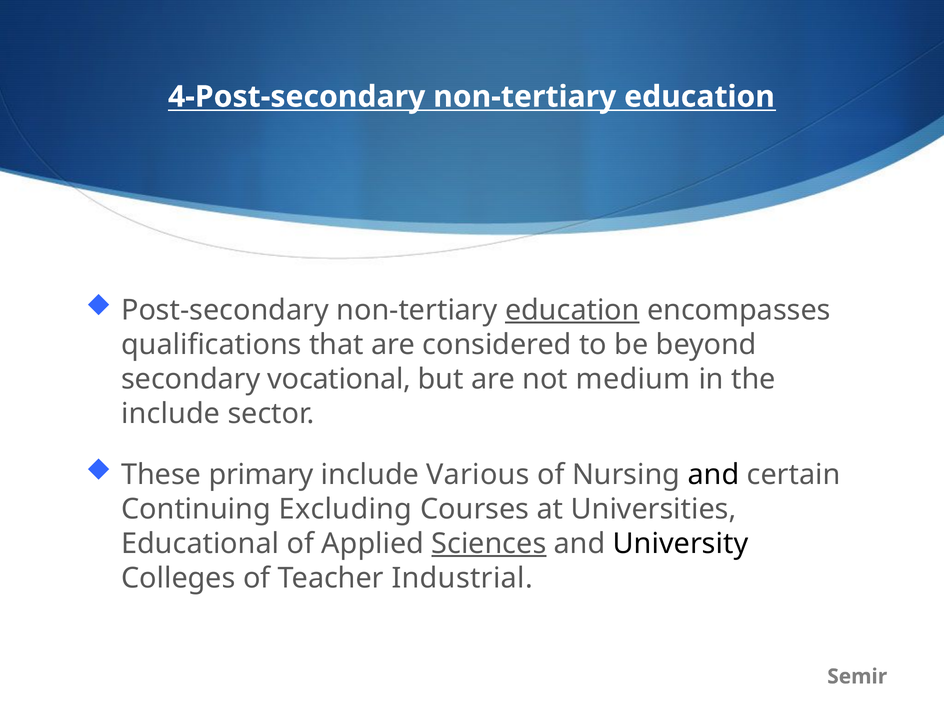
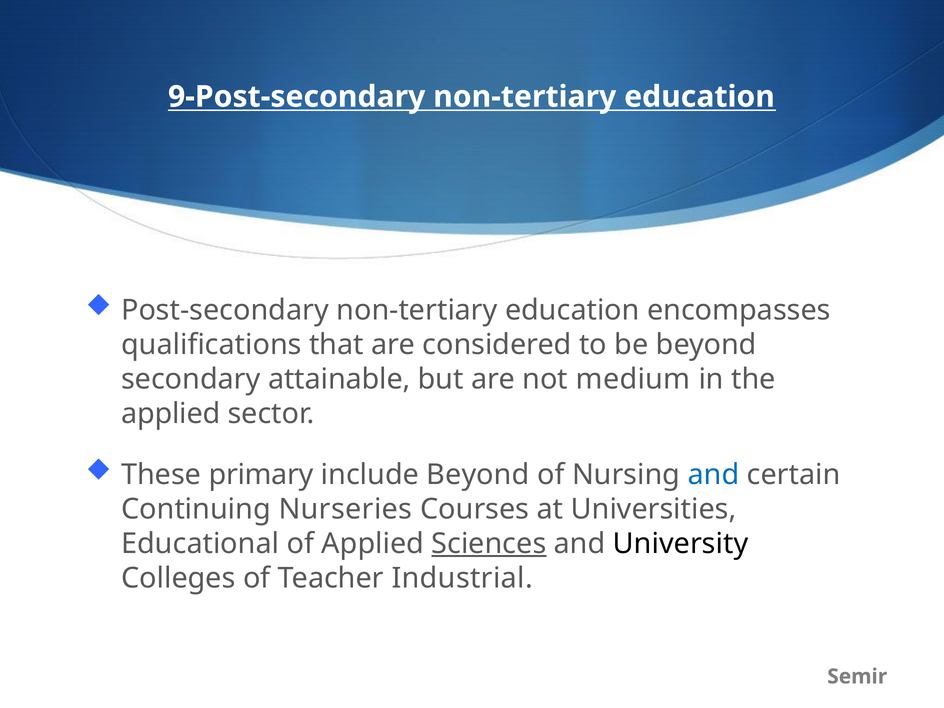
4-Post-secondary: 4-Post-secondary -> 9-Post-secondary
education at (572, 310) underline: present -> none
vocational: vocational -> attainable
include at (171, 414): include -> applied
include Various: Various -> Beyond
and at (714, 474) colour: black -> blue
Excluding: Excluding -> Nurseries
